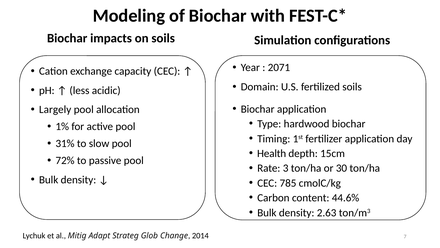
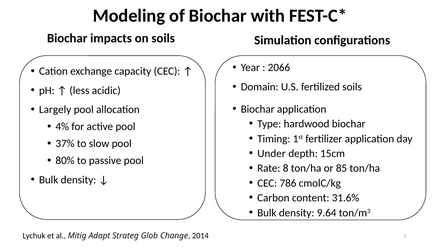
2071: 2071 -> 2066
1%: 1% -> 4%
31%: 31% -> 37%
Health: Health -> Under
72%: 72% -> 80%
3: 3 -> 8
30: 30 -> 85
785: 785 -> 786
44.6%: 44.6% -> 31.6%
2.63: 2.63 -> 9.64
